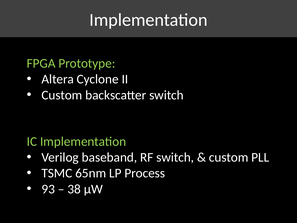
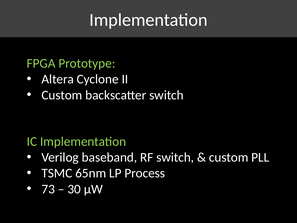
93: 93 -> 73
38: 38 -> 30
